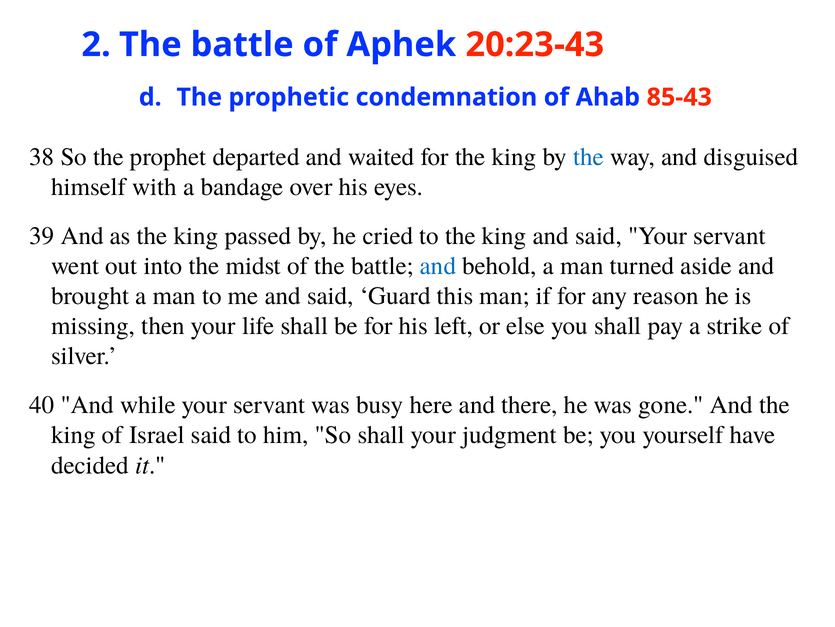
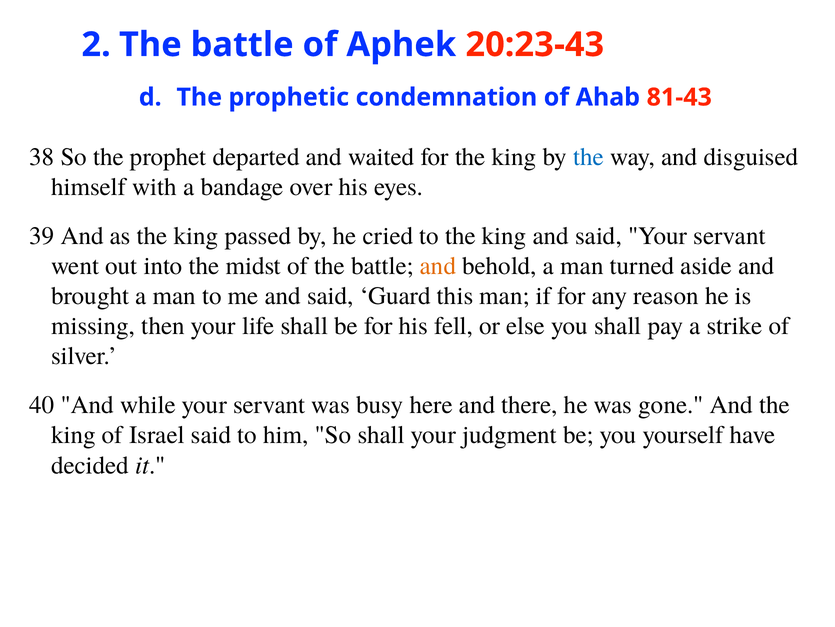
85-43: 85-43 -> 81-43
and at (438, 266) colour: blue -> orange
left: left -> fell
